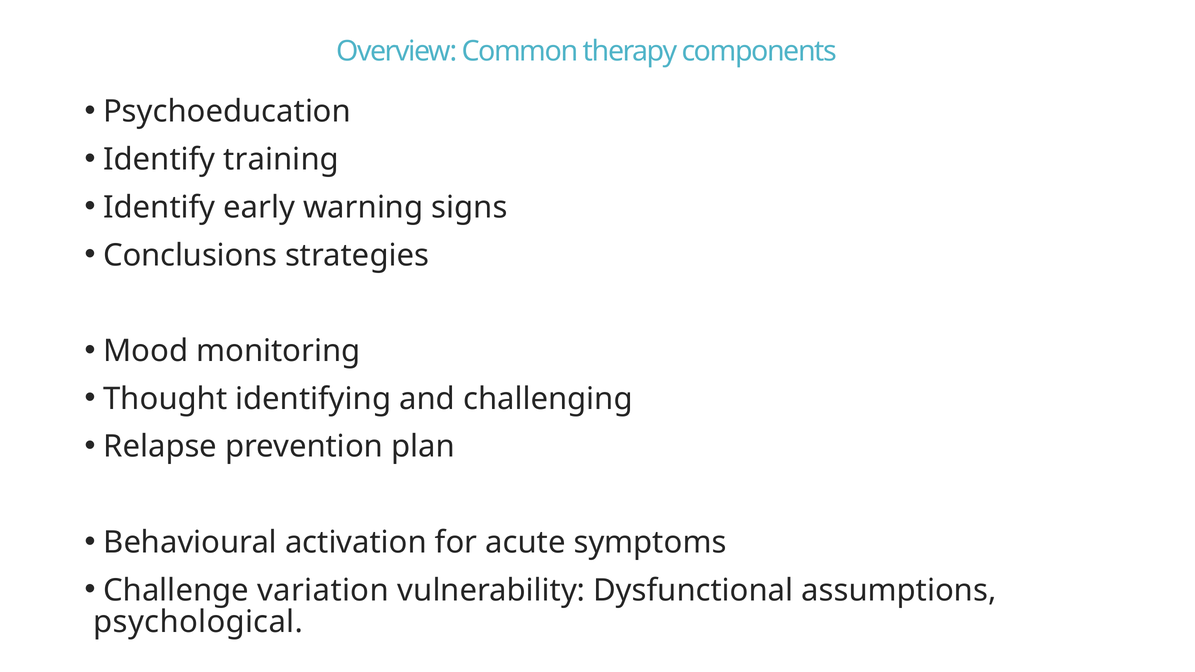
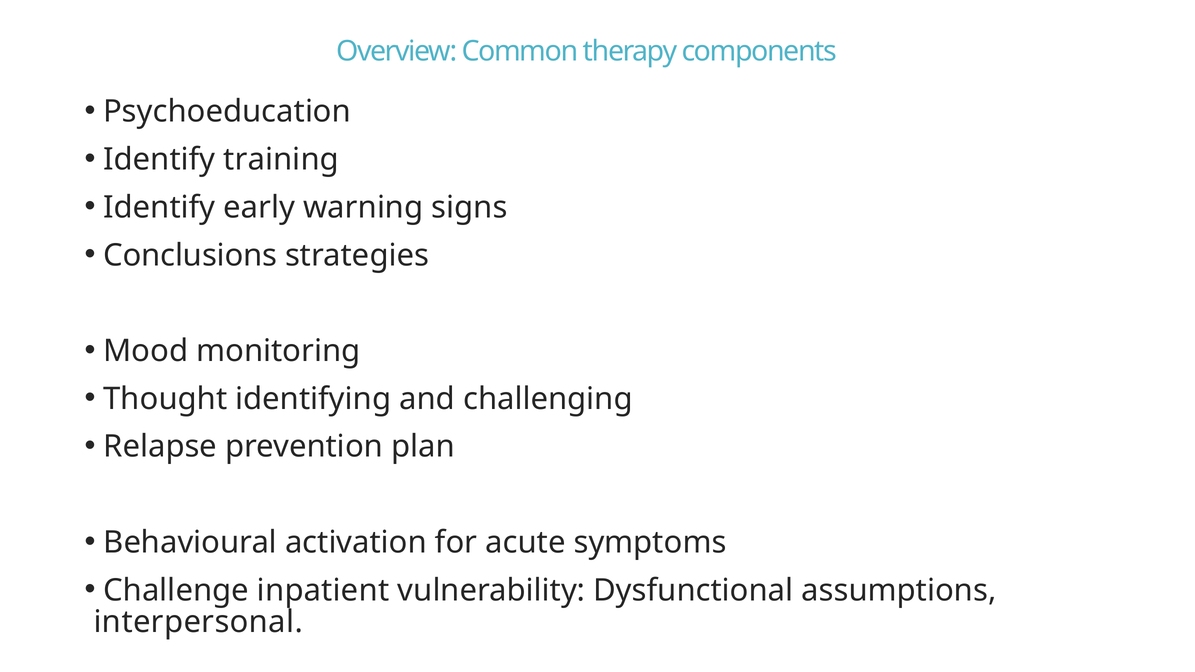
variation: variation -> inpatient
psychological: psychological -> interpersonal
